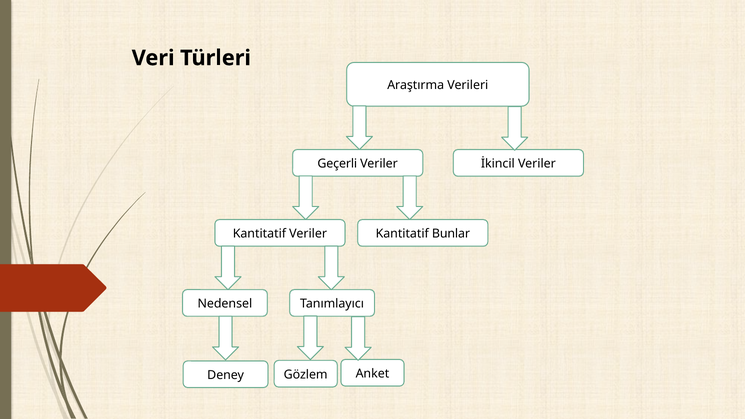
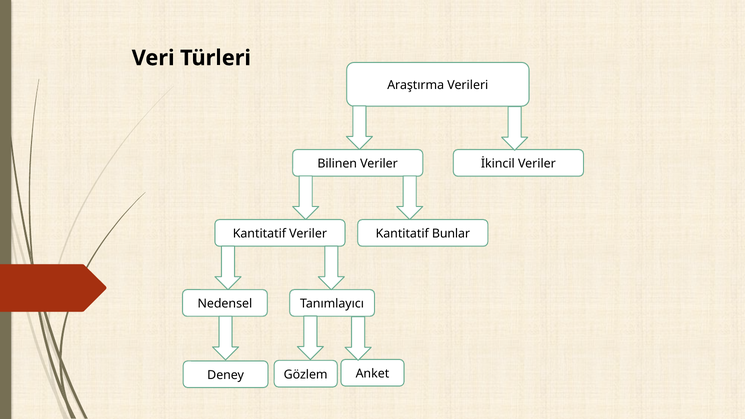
Geçerli: Geçerli -> Bilinen
